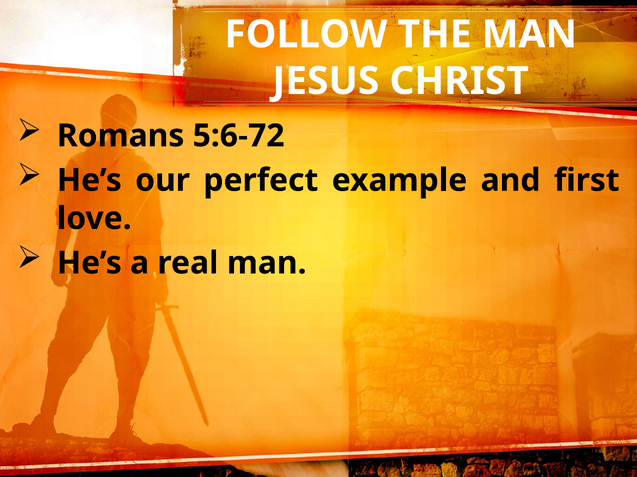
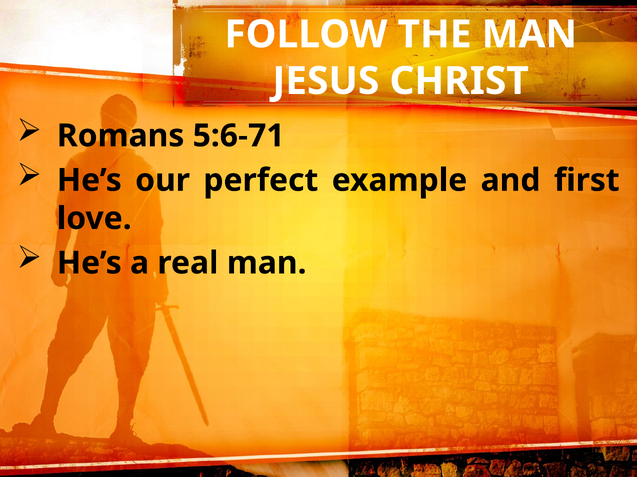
5:6-72: 5:6-72 -> 5:6-71
